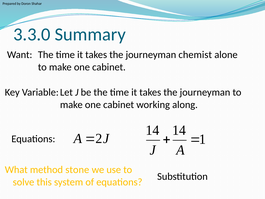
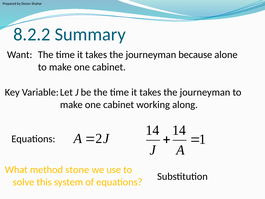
3.3.0: 3.3.0 -> 8.2.2
chemist: chemist -> because
